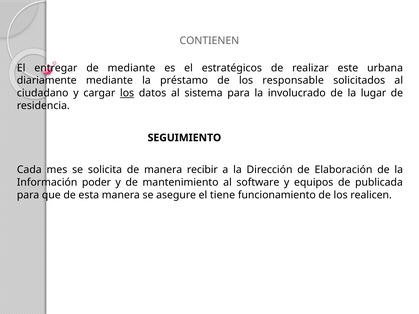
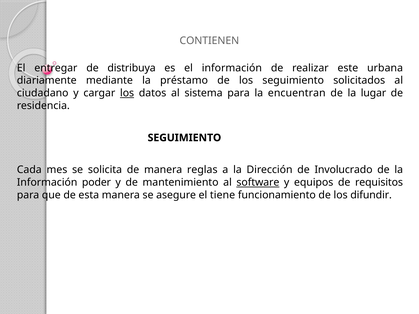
de mediante: mediante -> distribuya
el estratégicos: estratégicos -> información
los responsable: responsable -> seguimiento
involucrado: involucrado -> encuentran
recibir: recibir -> reglas
Elaboración: Elaboración -> Involucrado
software underline: none -> present
publicada: publicada -> requisitos
realicen: realicen -> difundir
